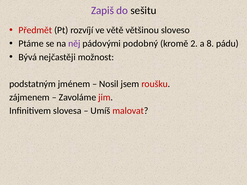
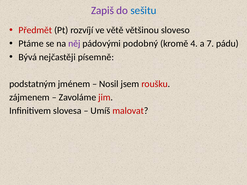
sešitu colour: black -> blue
2: 2 -> 4
8: 8 -> 7
možnost: možnost -> písemně
